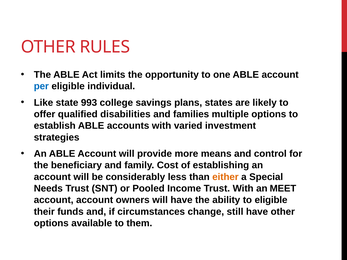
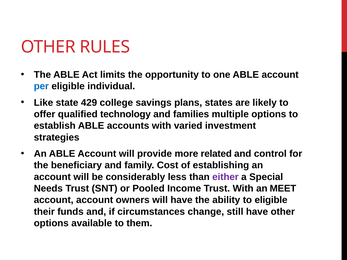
993: 993 -> 429
disabilities: disabilities -> technology
means: means -> related
either colour: orange -> purple
